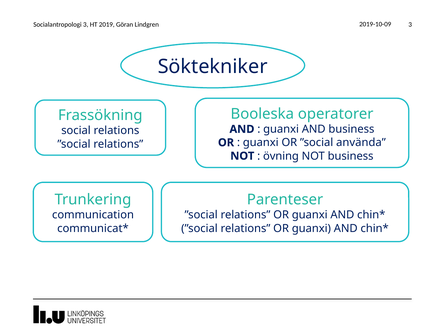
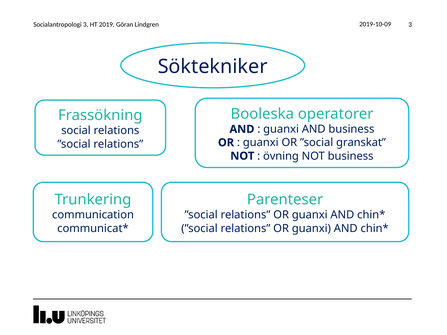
använda: använda -> granskat
